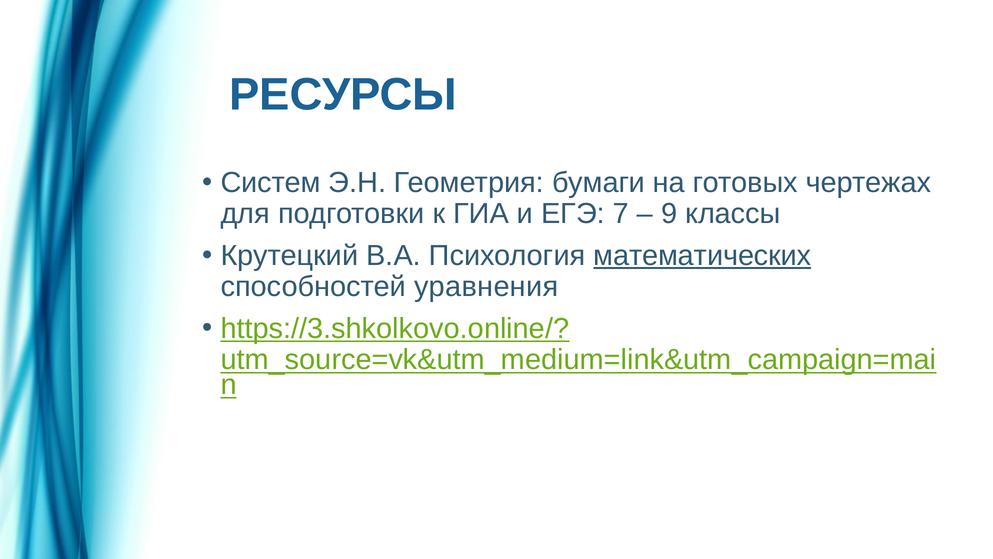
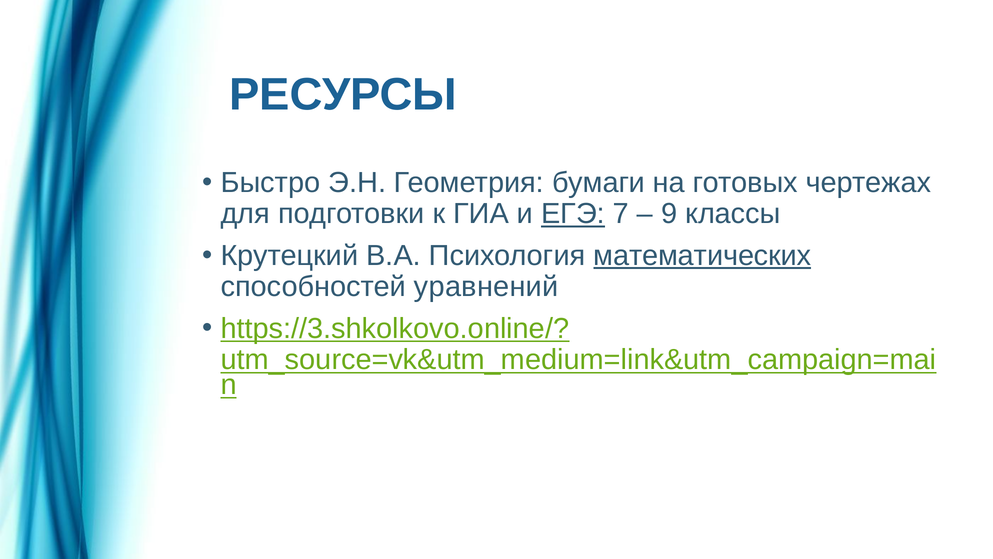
Систем: Систем -> Быстро
ЕГЭ underline: none -> present
уравнения: уравнения -> уравнений
